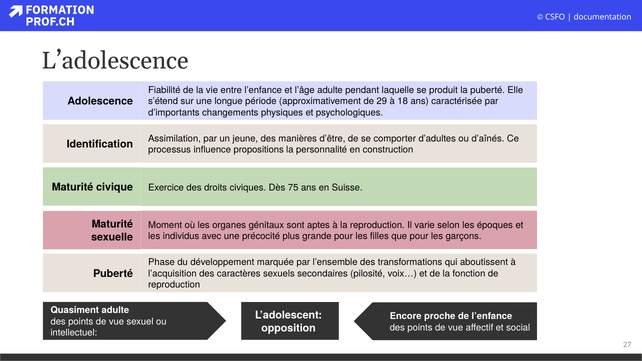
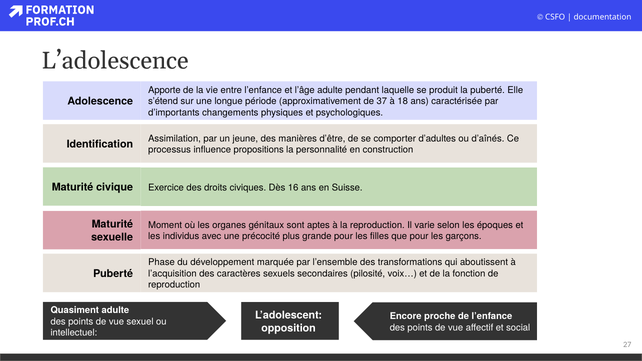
Fiabilité: Fiabilité -> Apporte
29: 29 -> 37
75: 75 -> 16
